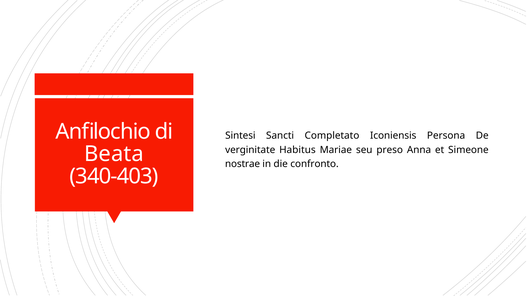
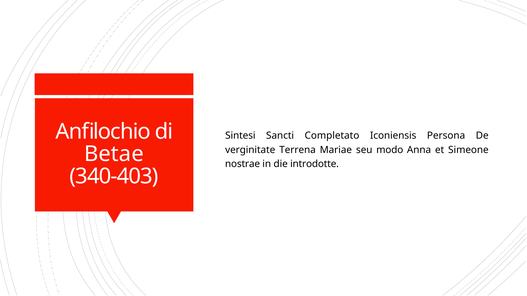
Habitus: Habitus -> Terrena
preso: preso -> modo
Beata: Beata -> Betae
confronto: confronto -> introdotte
